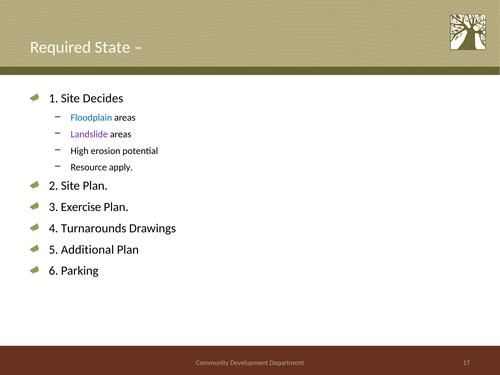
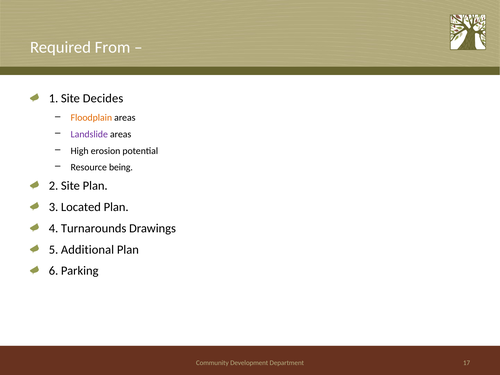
State: State -> From
Floodplain colour: blue -> orange
apply: apply -> being
Exercise: Exercise -> Located
